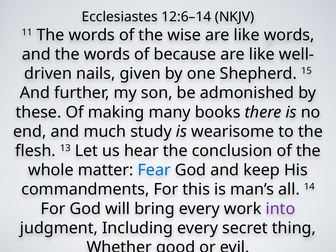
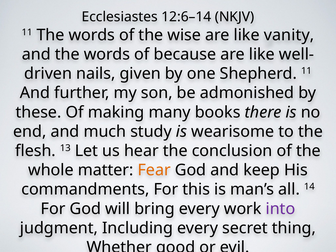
like words: words -> vanity
Shepherd 15: 15 -> 11
Fear colour: blue -> orange
